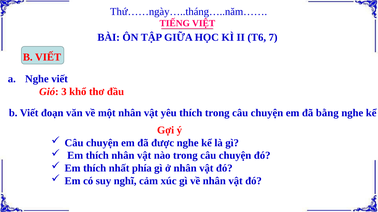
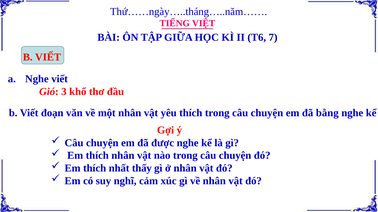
phía: phía -> thấy
